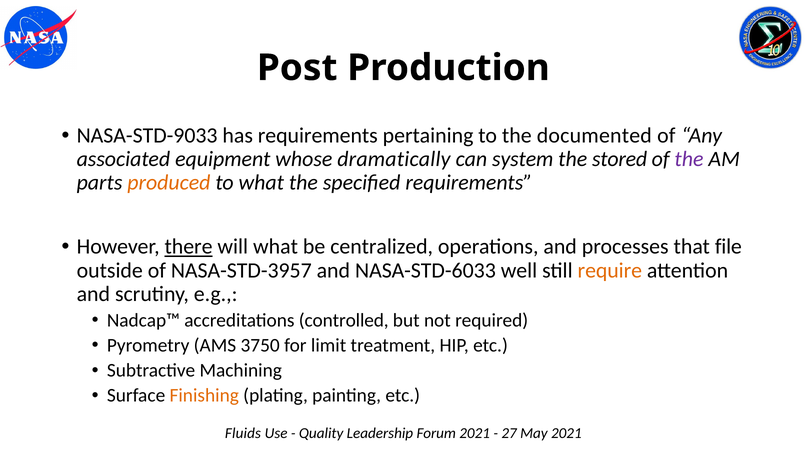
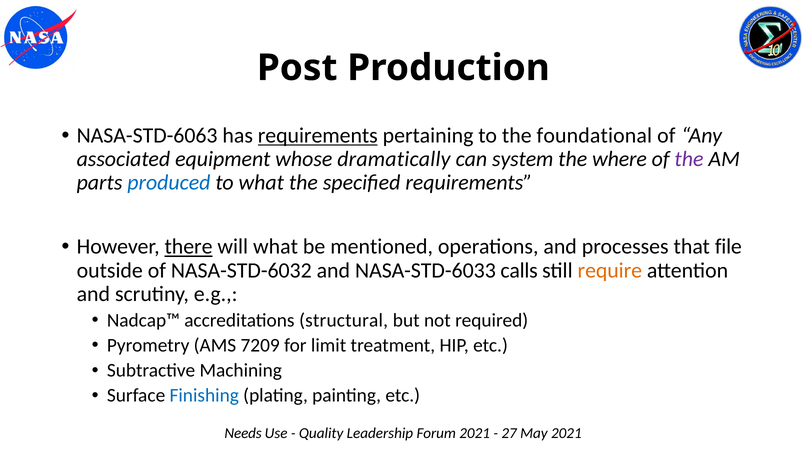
NASA-STD-9033: NASA-STD-9033 -> NASA-STD-6063
requirements at (318, 136) underline: none -> present
documented: documented -> foundational
stored: stored -> where
produced colour: orange -> blue
centralized: centralized -> mentioned
NASA-STD-3957: NASA-STD-3957 -> NASA-STD-6032
well: well -> calls
controlled: controlled -> structural
3750: 3750 -> 7209
Finishing colour: orange -> blue
Fluids: Fluids -> Needs
